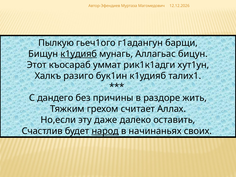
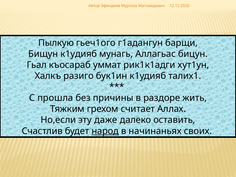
к1удияб at (79, 54) underline: present -> none
Этот: Этот -> Гьал
дандего: дандего -> прошла
